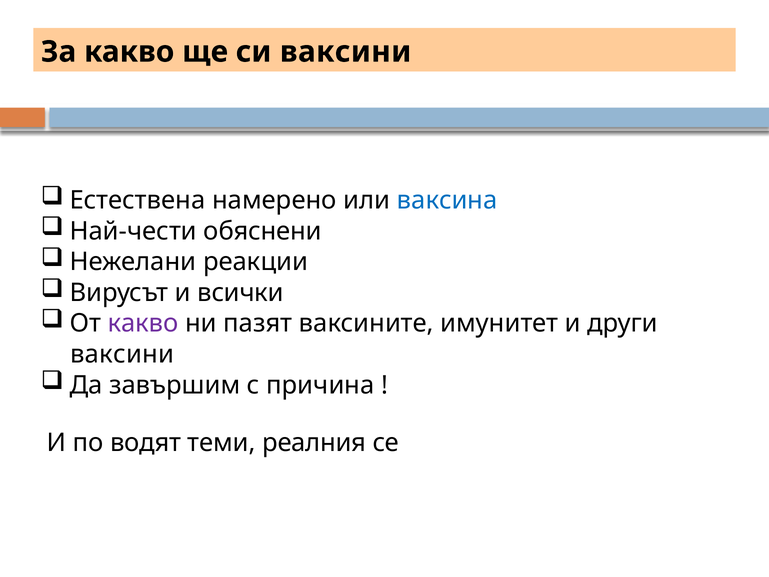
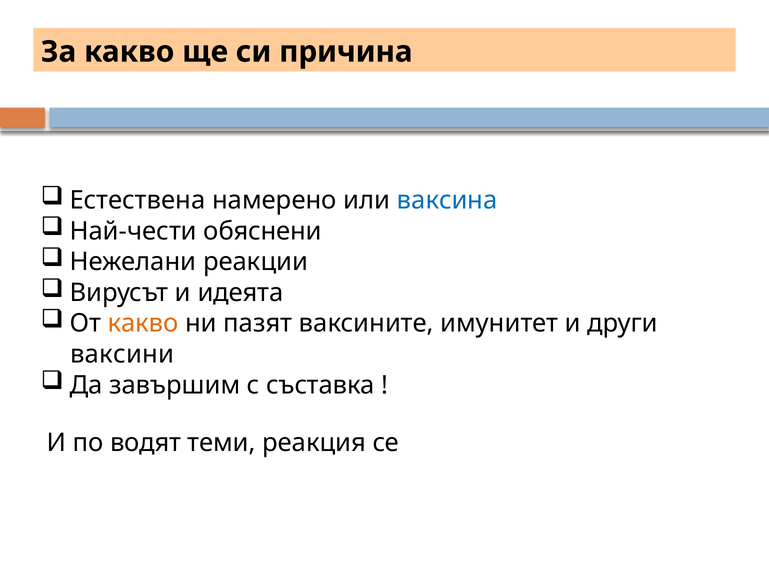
си ваксини: ваксини -> причина
всички: всички -> идеята
какво at (143, 323) colour: purple -> orange
причина: причина -> съставка
реалния: реалния -> реакция
